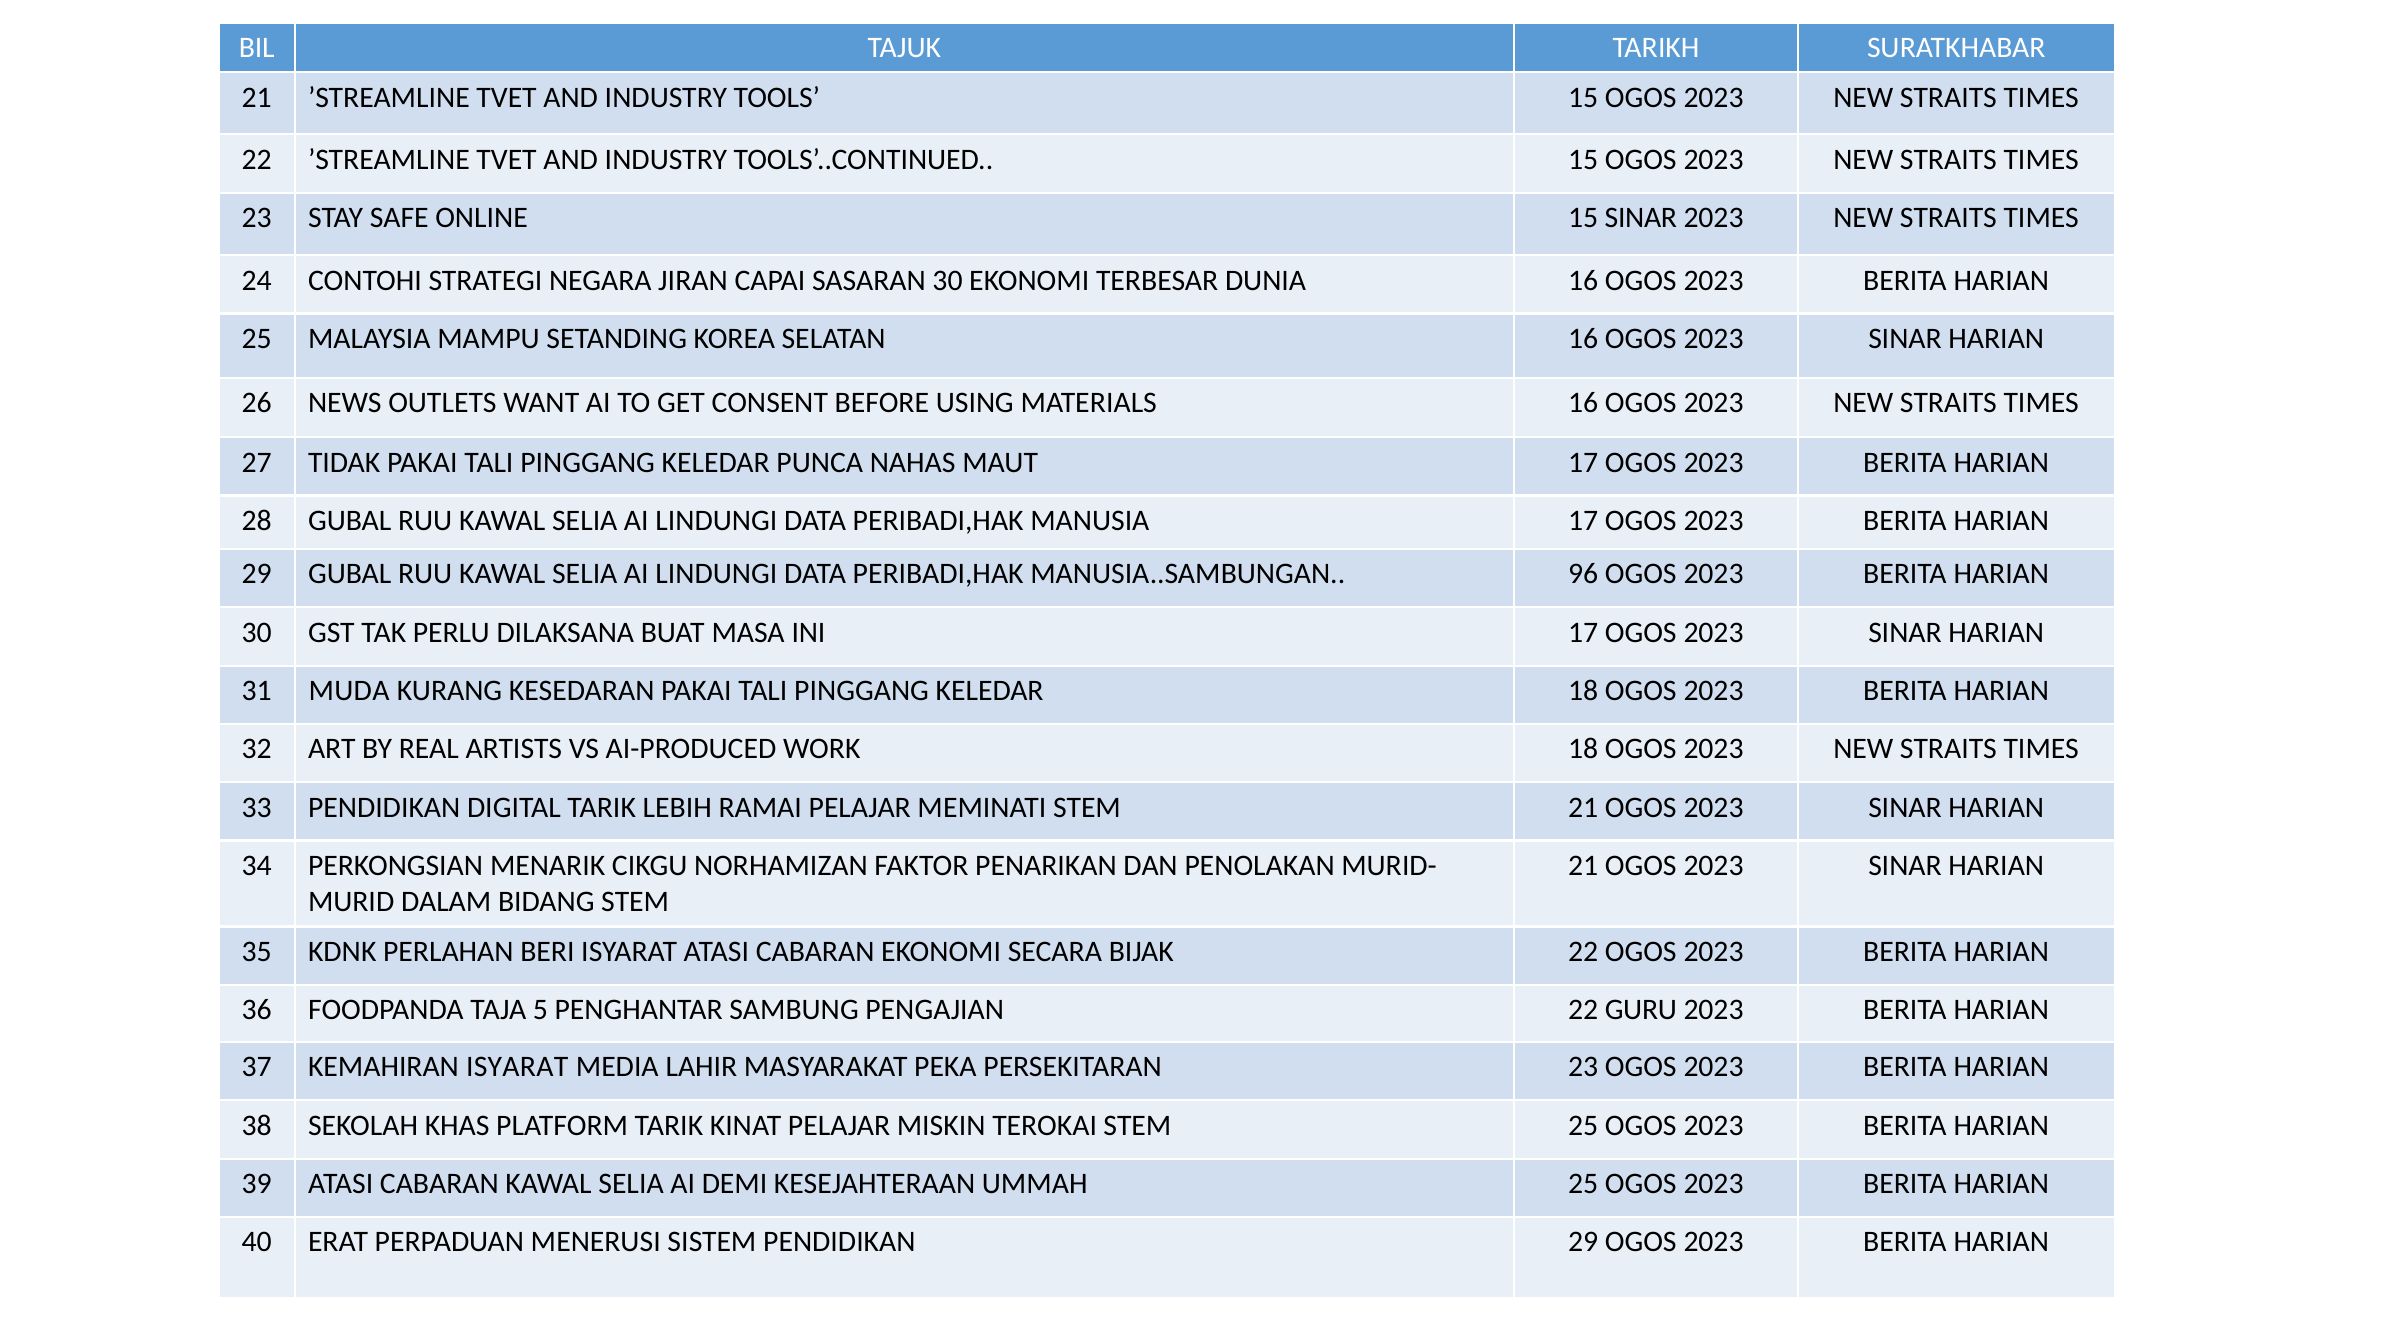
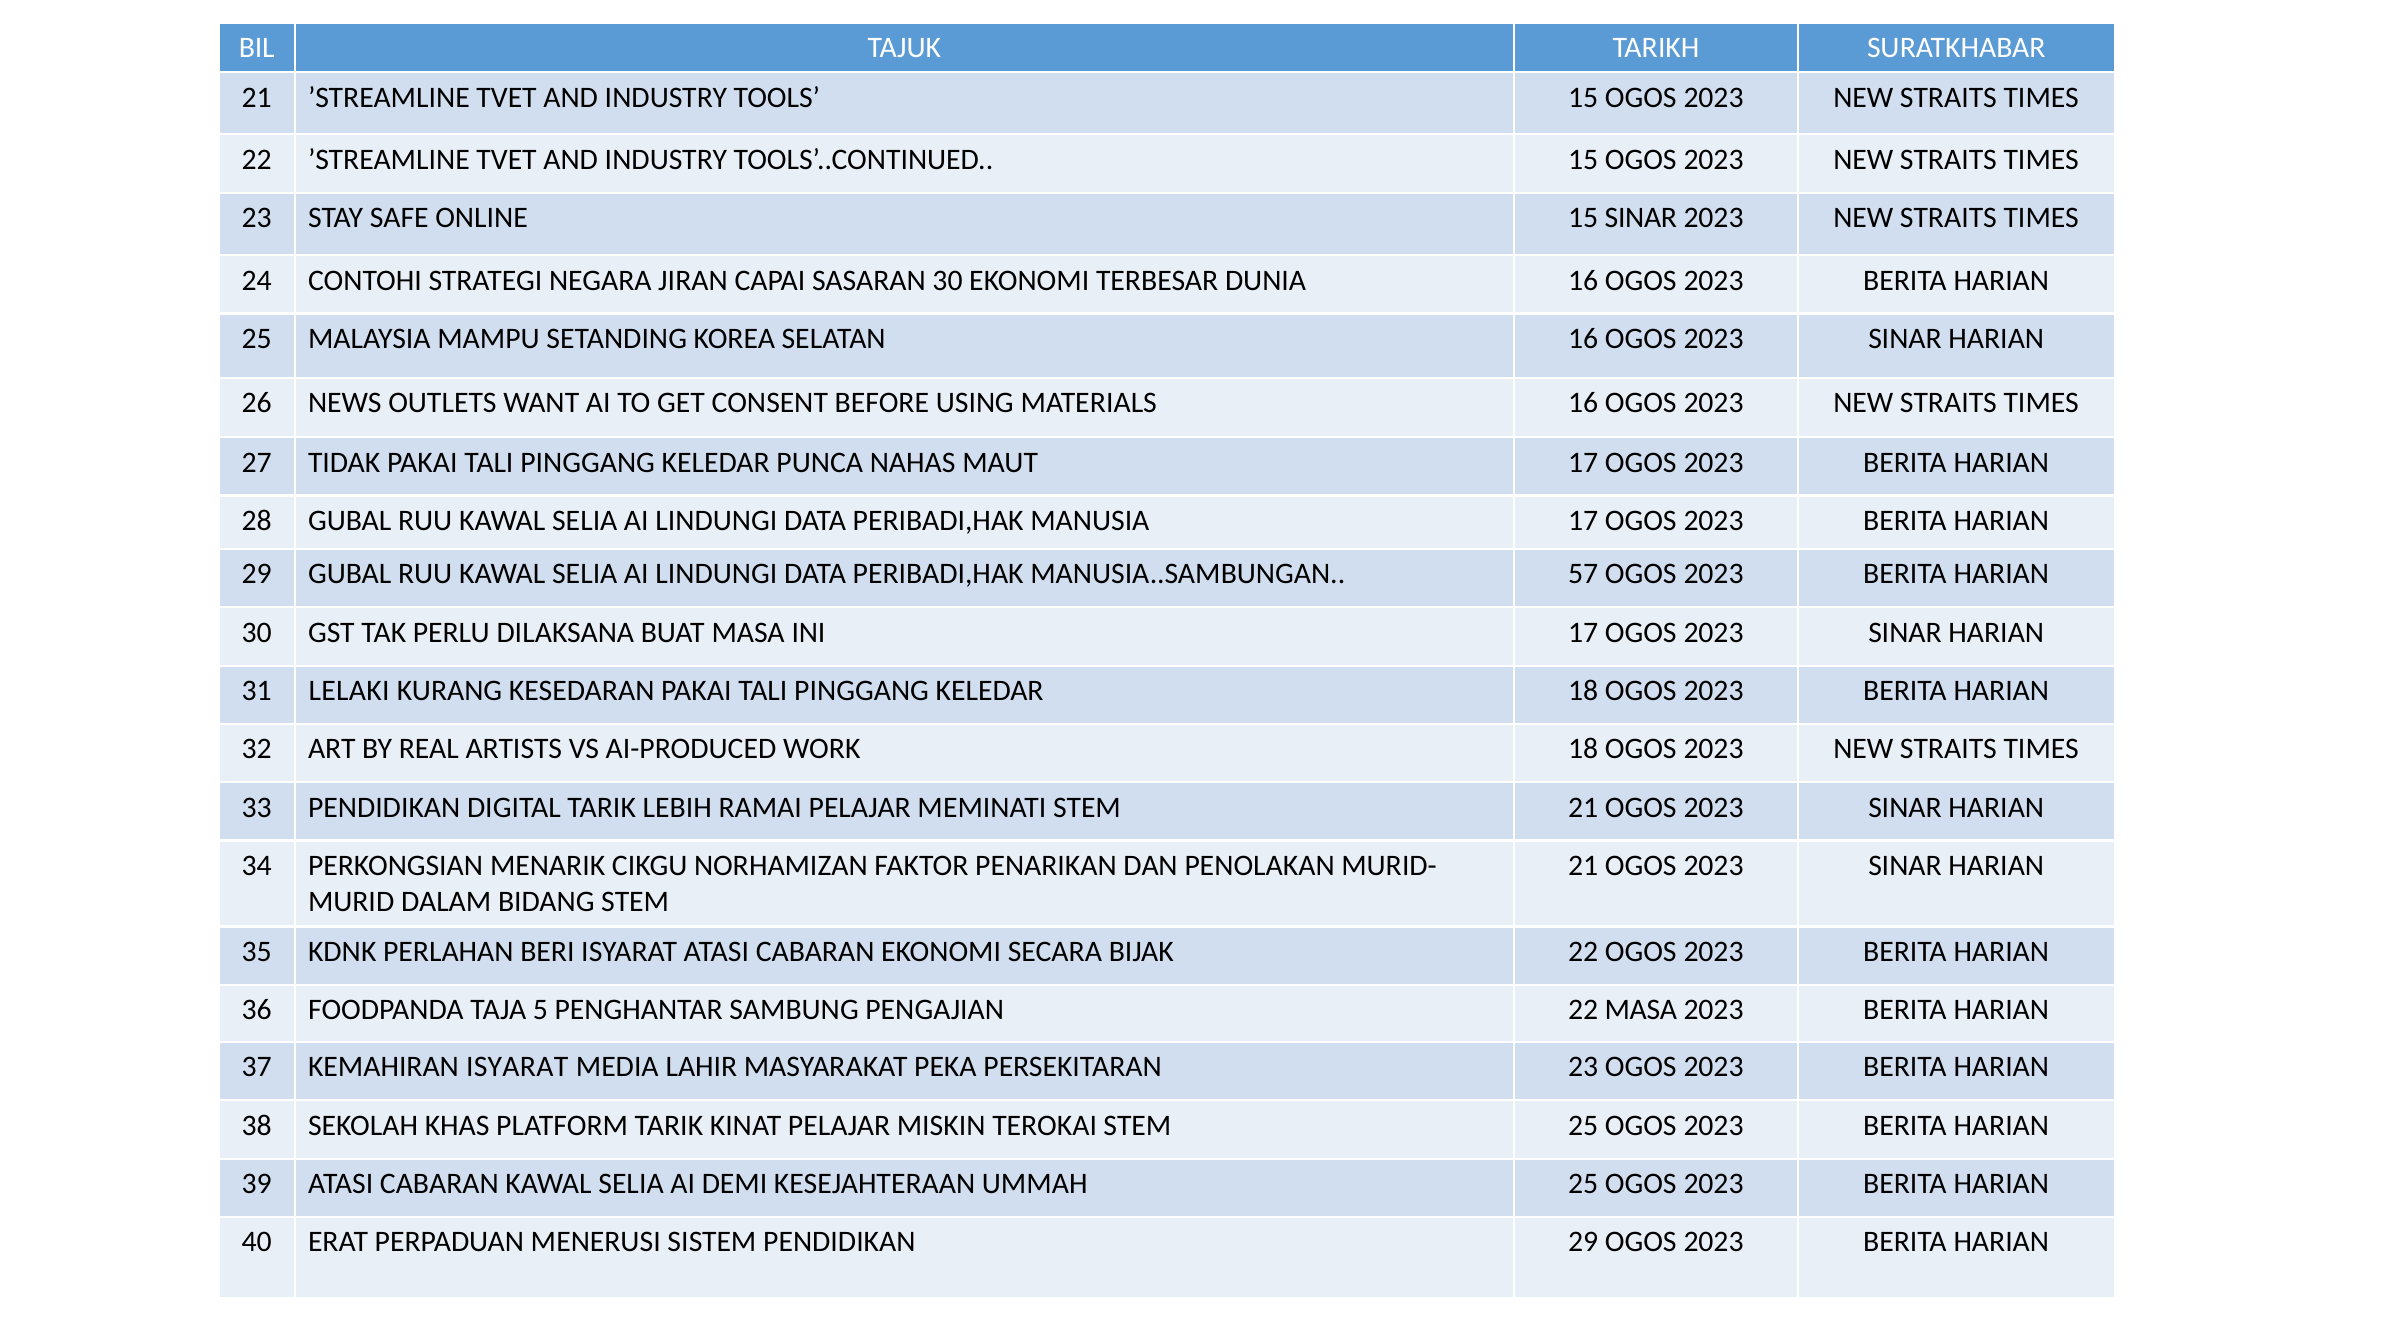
96: 96 -> 57
MUDA: MUDA -> LELAKI
22 GURU: GURU -> MASA
